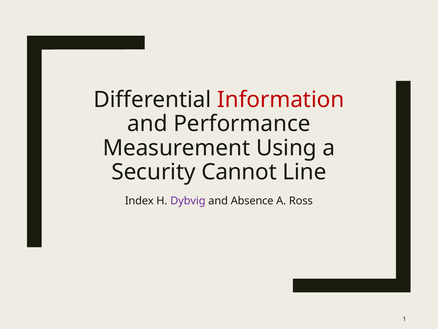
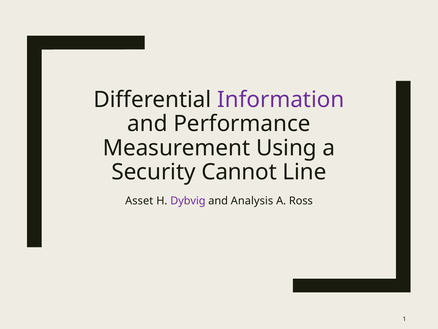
Information colour: red -> purple
Index: Index -> Asset
Absence: Absence -> Analysis
